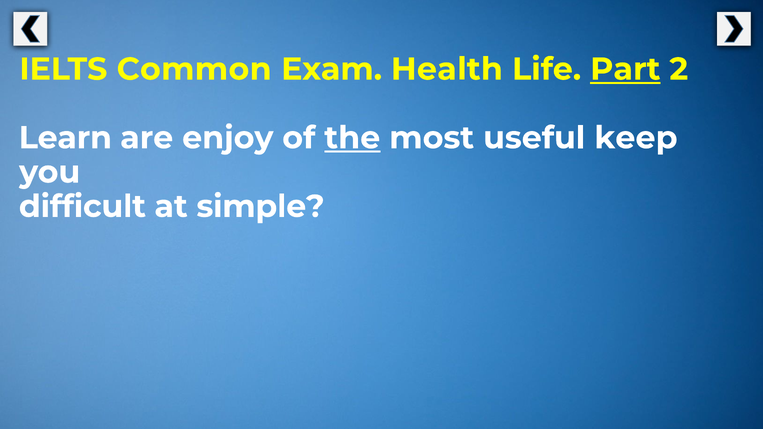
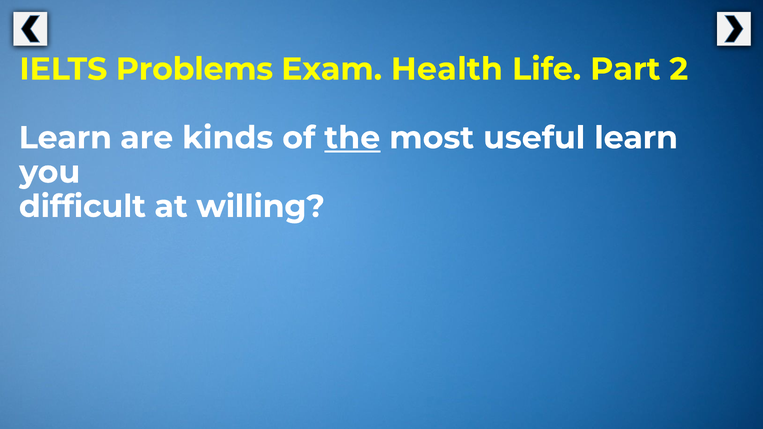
Common: Common -> Problems
Part underline: present -> none
enjoy: enjoy -> kinds
useful keep: keep -> learn
simple: simple -> willing
